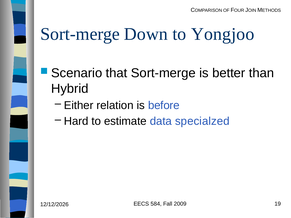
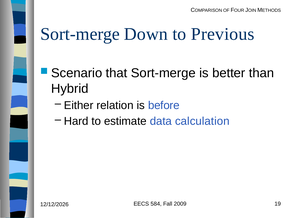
Yongjoo: Yongjoo -> Previous
specialzed: specialzed -> calculation
